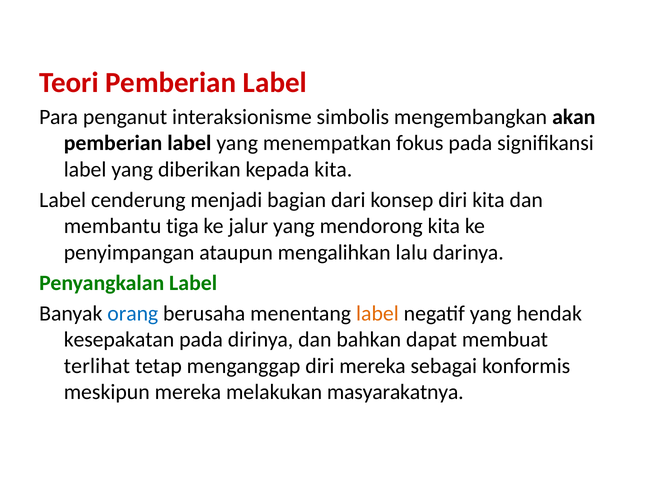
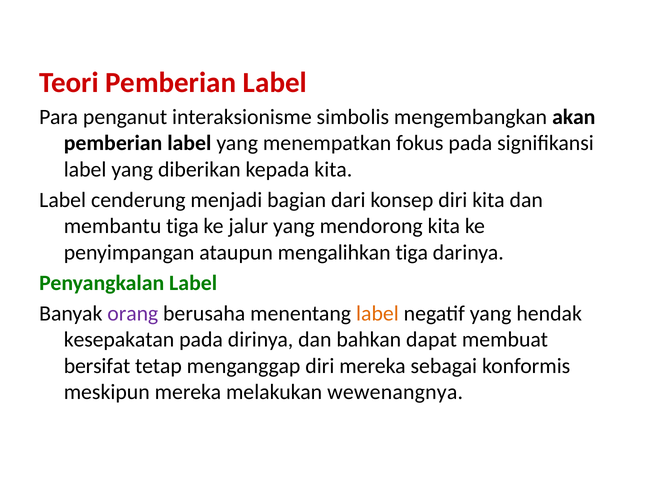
mengalihkan lalu: lalu -> tiga
orang colour: blue -> purple
terlihat: terlihat -> bersifat
masyarakatnya: masyarakatnya -> wewenangnya
